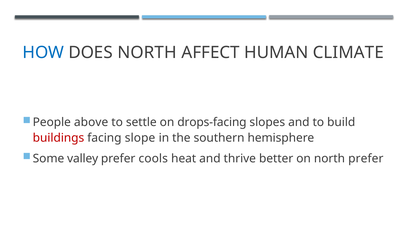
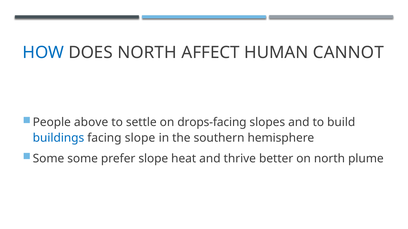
CLIMATE: CLIMATE -> CANNOT
buildings colour: red -> blue
Some valley: valley -> some
prefer cools: cools -> slope
north prefer: prefer -> plume
